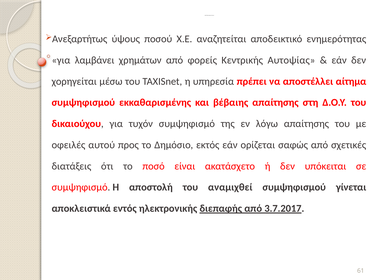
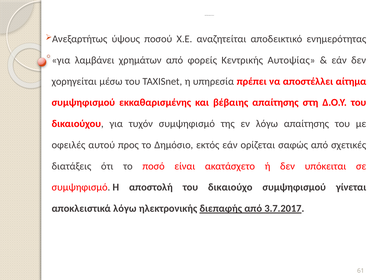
αναμιχθεί: αναμιχθεί -> δικαιούχο
αποκλειστικά εντός: εντός -> λόγω
